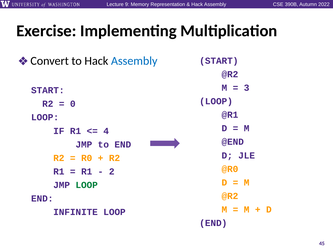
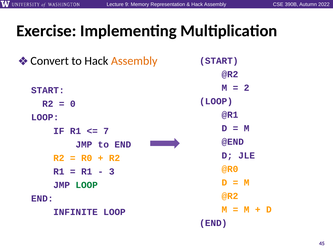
Assembly at (134, 61) colour: blue -> orange
3: 3 -> 2
4: 4 -> 7
2: 2 -> 3
